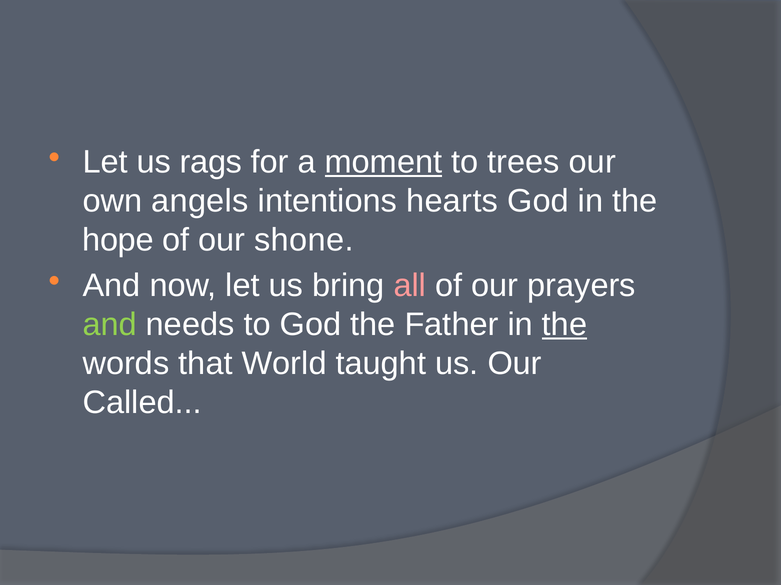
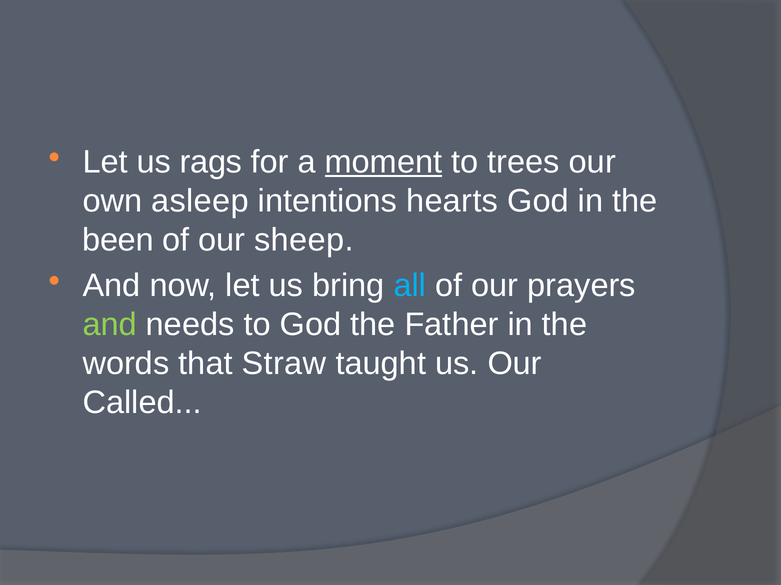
angels: angels -> asleep
hope: hope -> been
shone: shone -> sheep
all colour: pink -> light blue
the at (565, 325) underline: present -> none
World: World -> Straw
